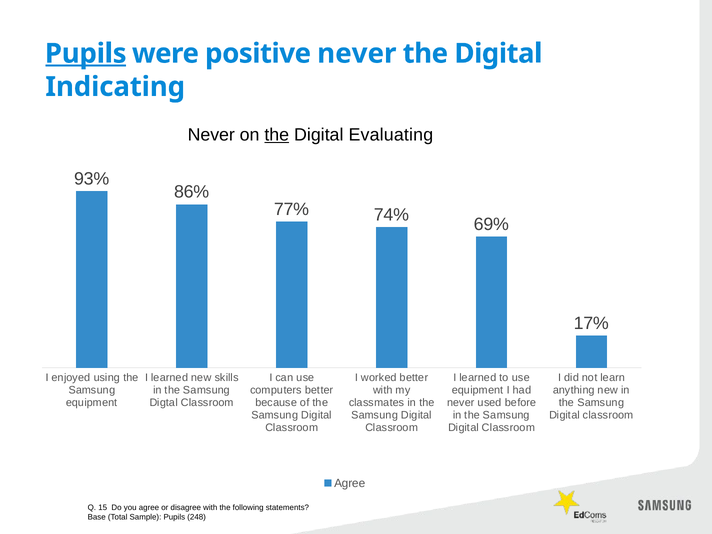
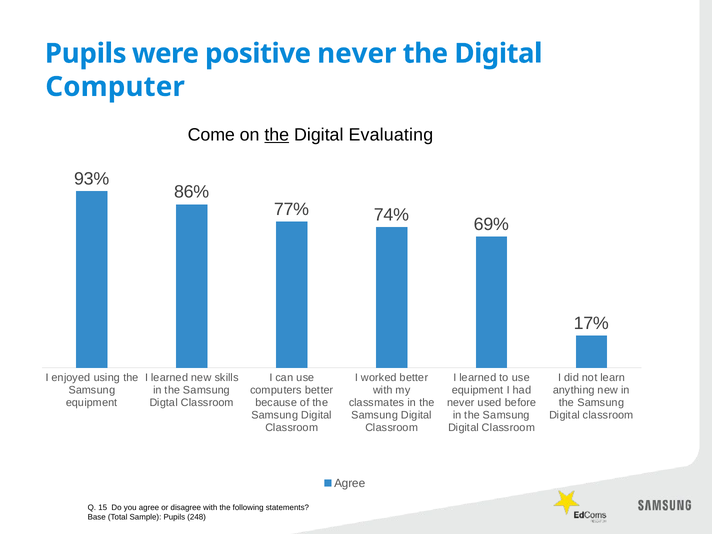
Pupils at (86, 54) underline: present -> none
Indicating: Indicating -> Computer
Never at (211, 135): Never -> Come
